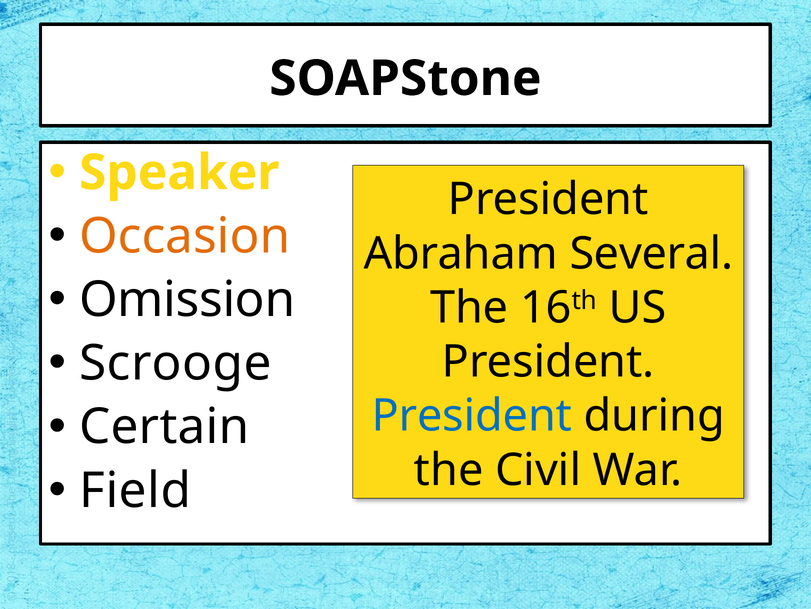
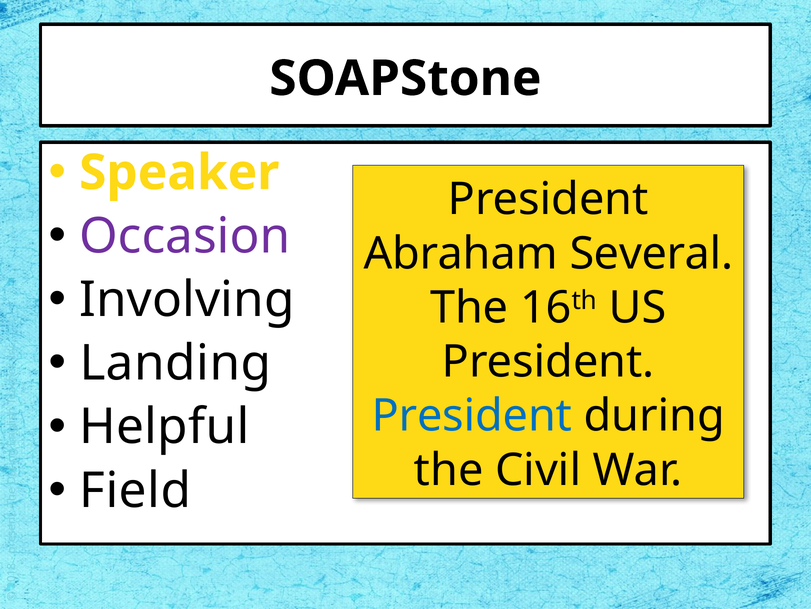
Occasion colour: orange -> purple
Omission: Omission -> Involving
Scrooge: Scrooge -> Landing
Certain: Certain -> Helpful
